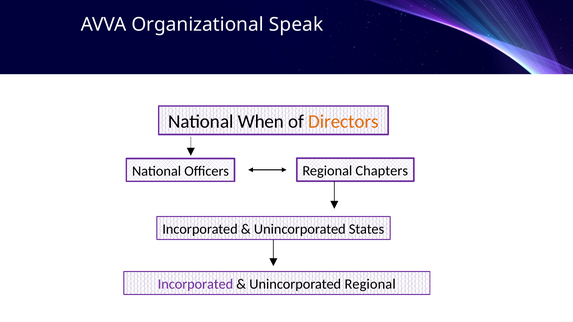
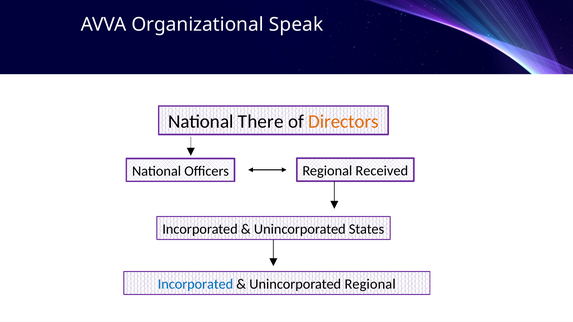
When: When -> There
Chapters: Chapters -> Received
Incorporated at (195, 284) colour: purple -> blue
